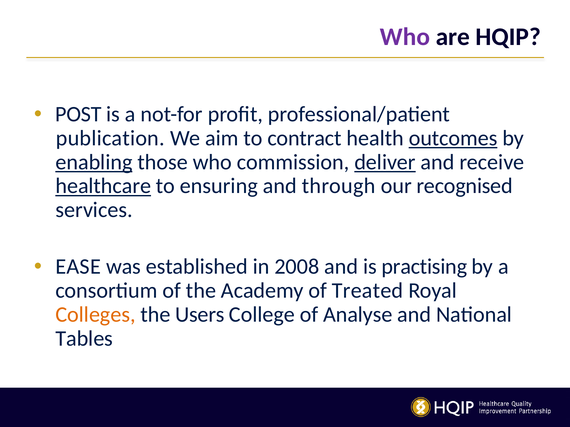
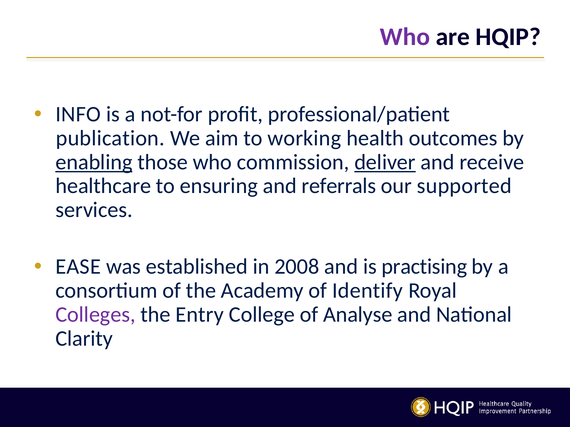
POST: POST -> INFO
contract: contract -> working
outcomes underline: present -> none
healthcare underline: present -> none
through: through -> referrals
recognised: recognised -> supported
Treated: Treated -> Identify
Colleges colour: orange -> purple
Users: Users -> Entry
Tables: Tables -> Clarity
